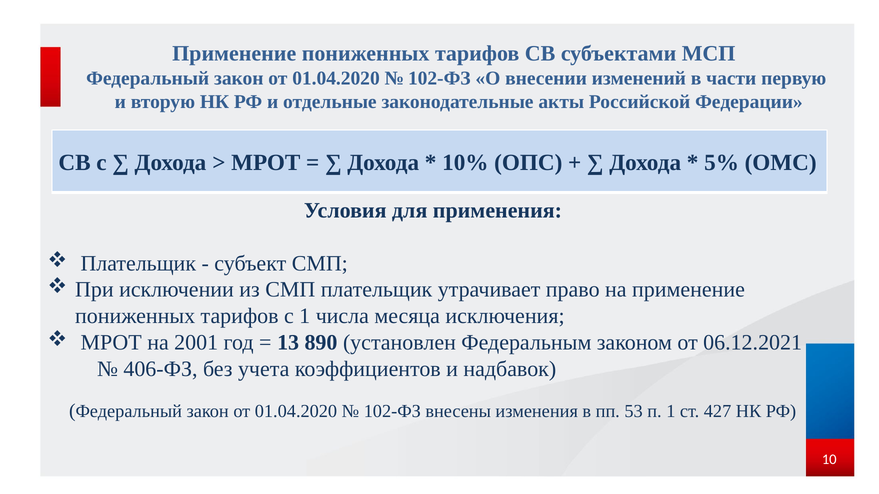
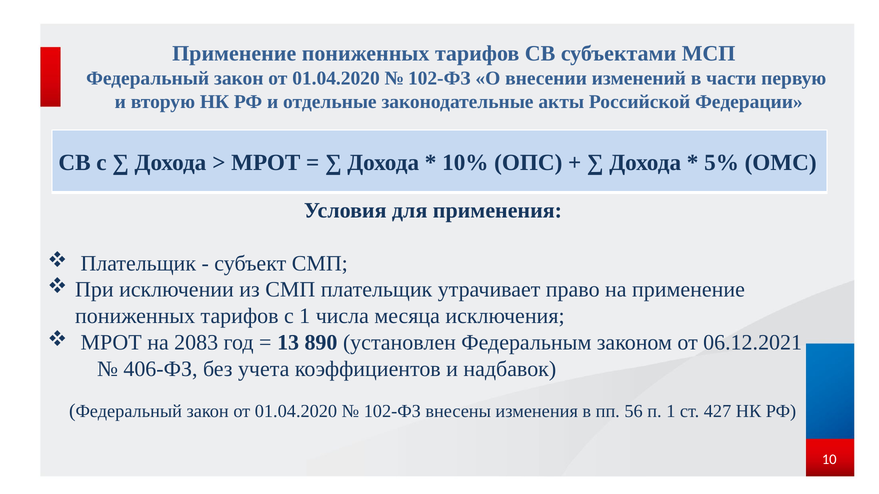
2001: 2001 -> 2083
53: 53 -> 56
